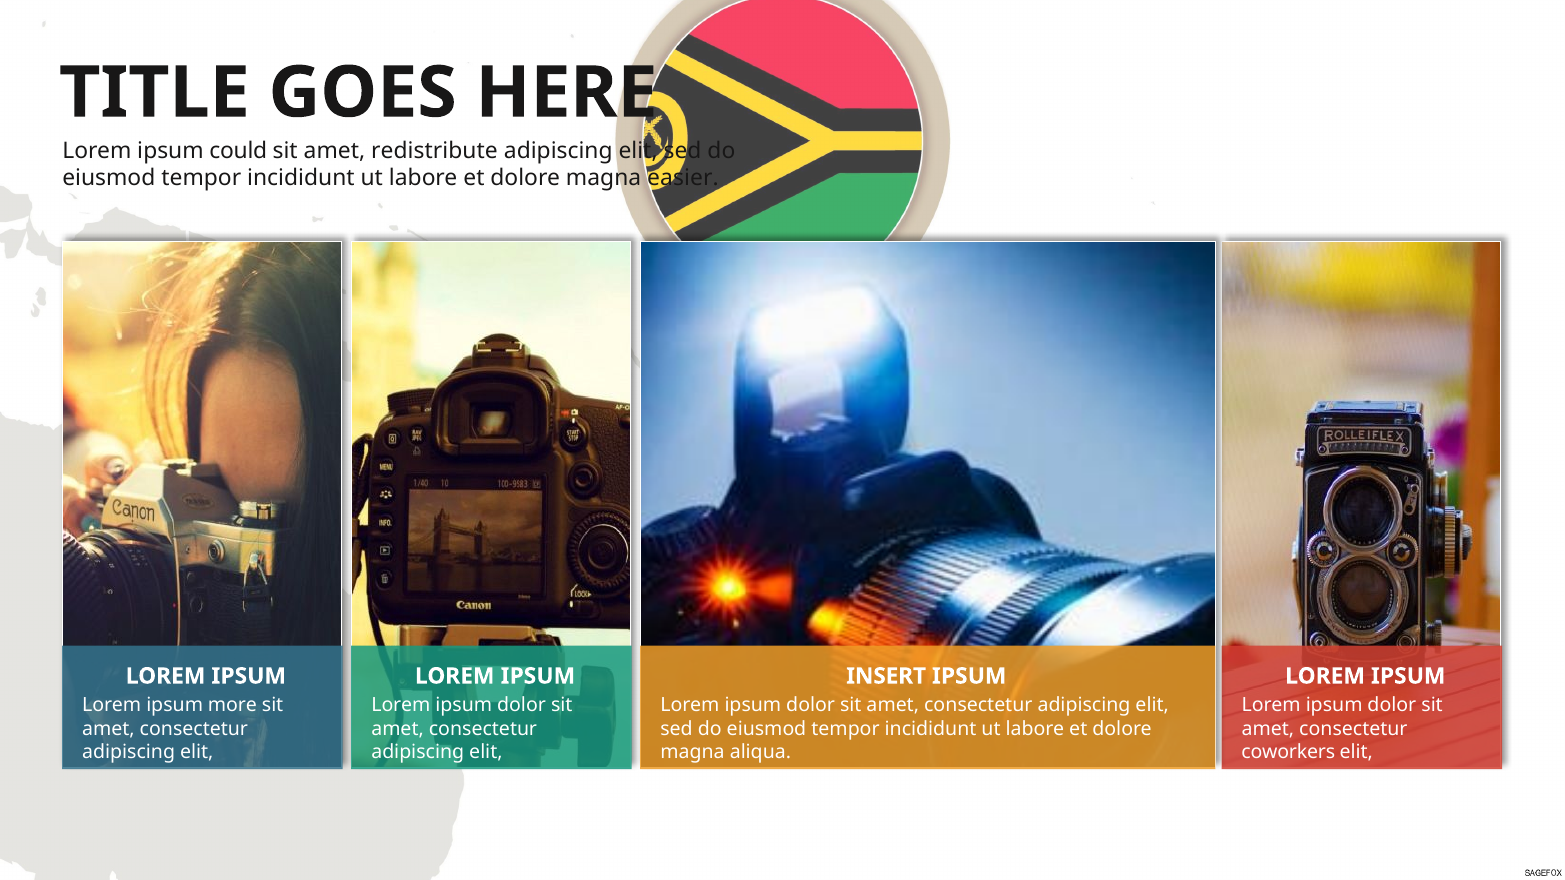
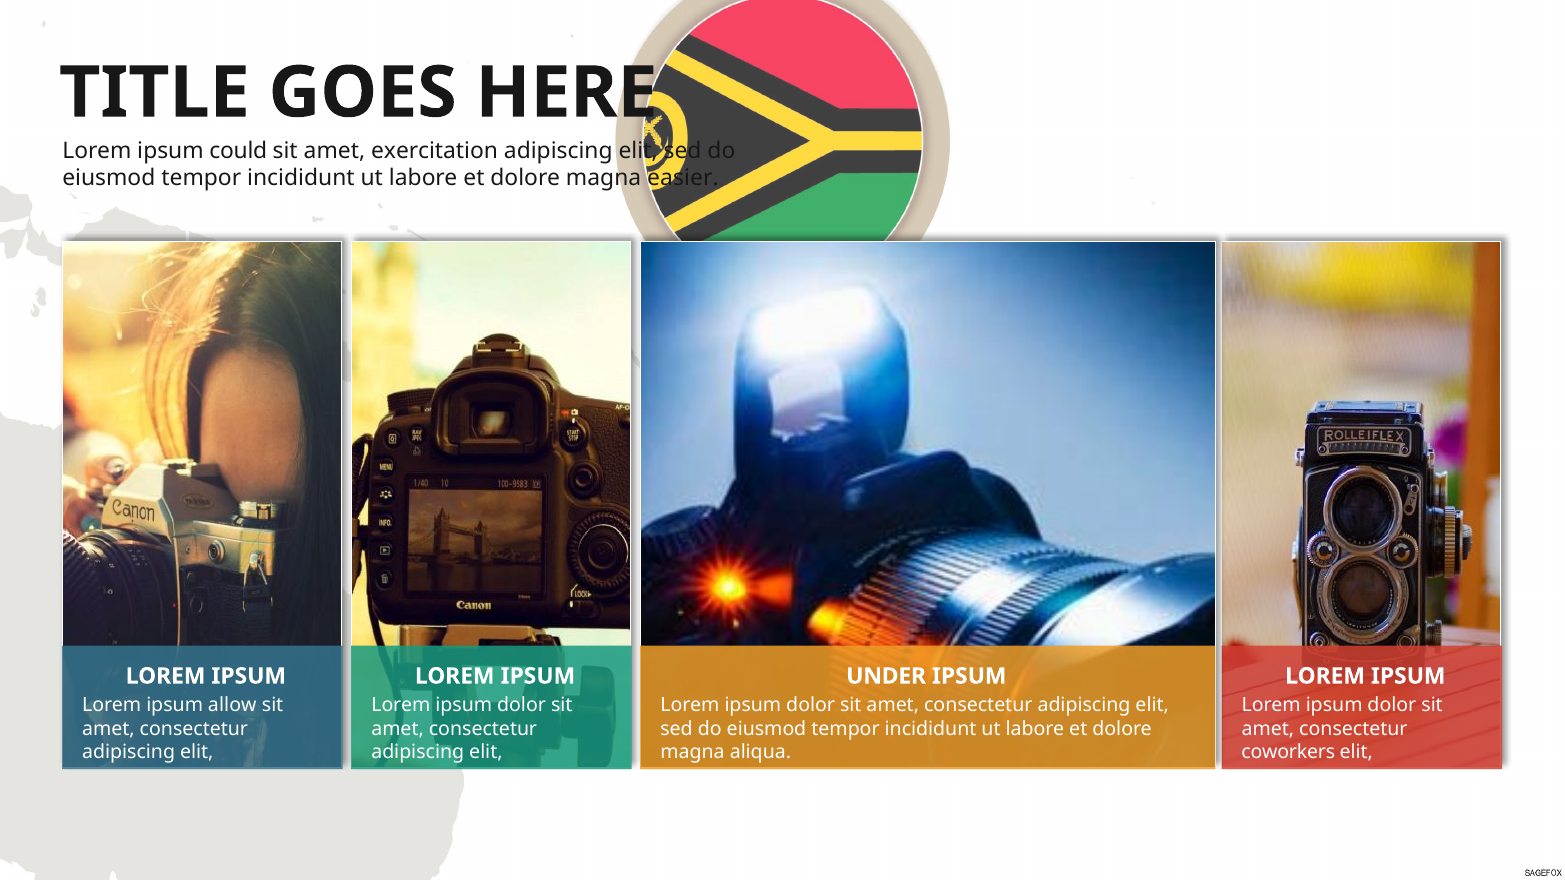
redistribute: redistribute -> exercitation
INSERT: INSERT -> UNDER
more: more -> allow
